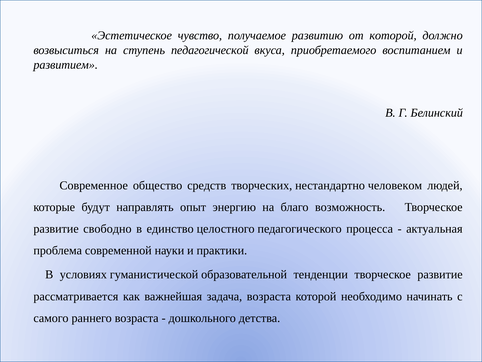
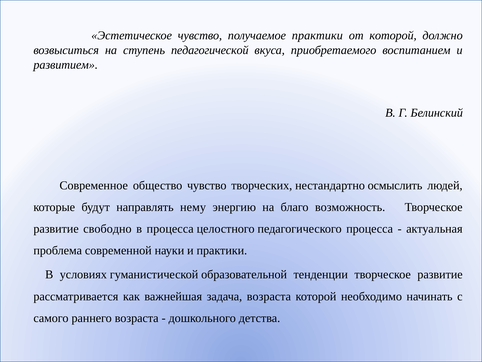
получаемое развитию: развитию -> практики
общество средств: средств -> чувство
человеком: человеком -> осмыслить
опыт: опыт -> нему
в единство: единство -> процесса
